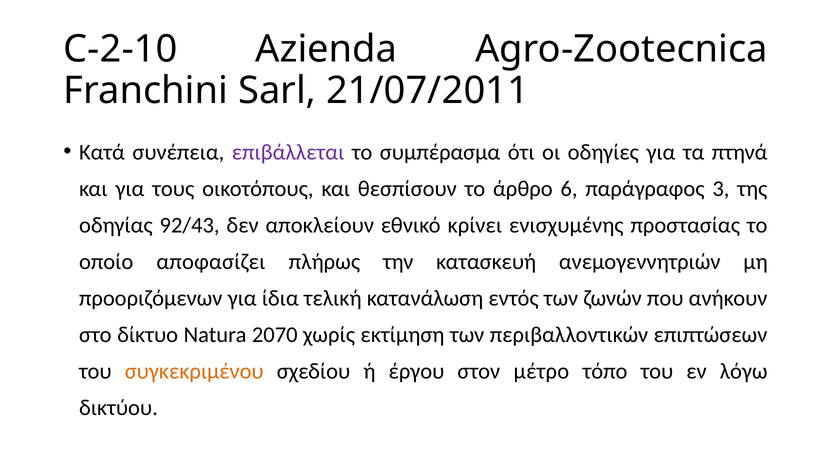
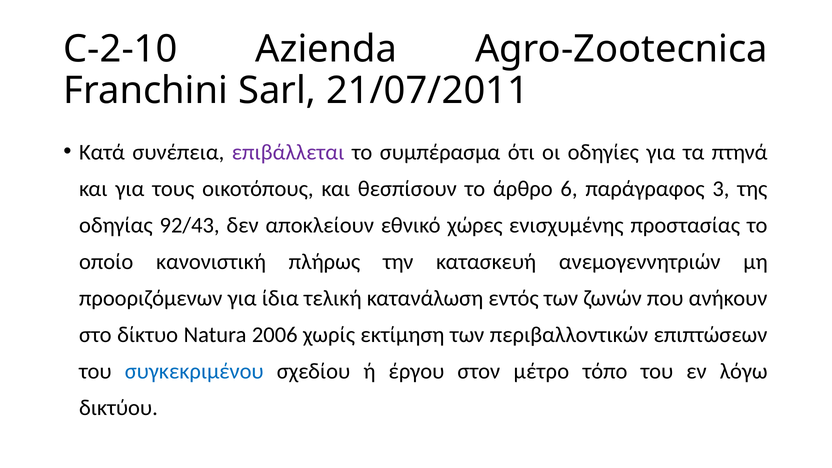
κρίνει: κρίνει -> χώρες
αποφασίζει: αποφασίζει -> κανονιστική
2070: 2070 -> 2006
συγκεκριμένου colour: orange -> blue
